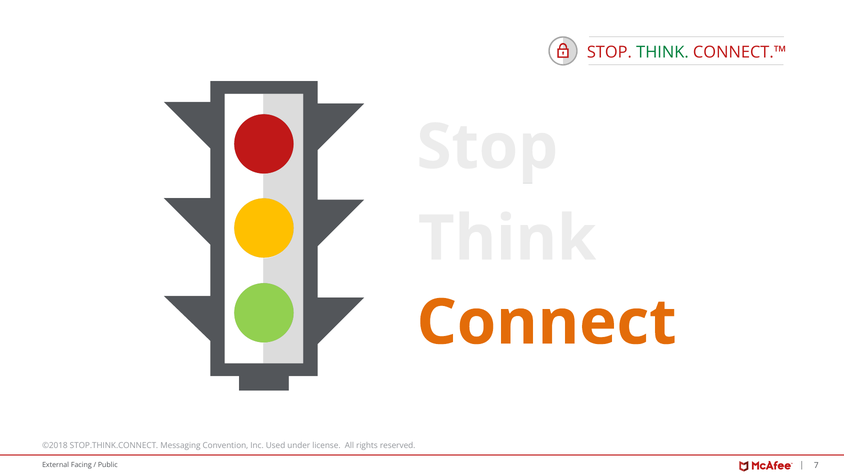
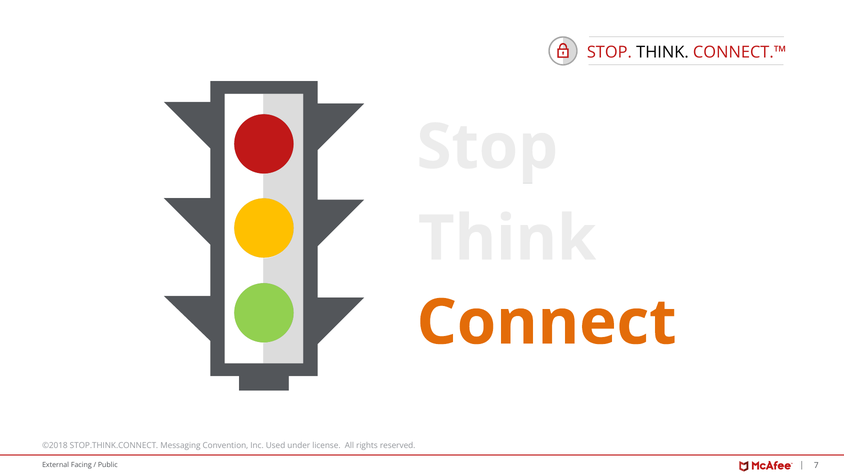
THINK at (662, 52) colour: green -> black
